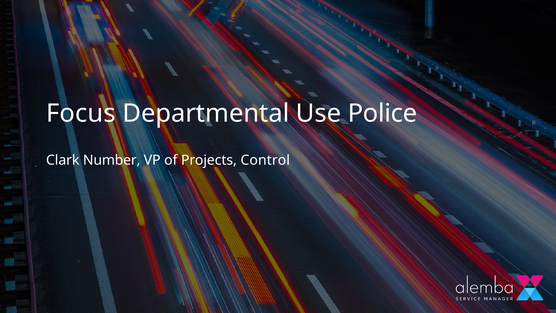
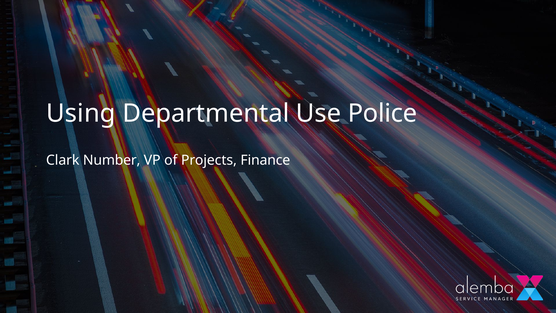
Focus: Focus -> Using
Control: Control -> Finance
